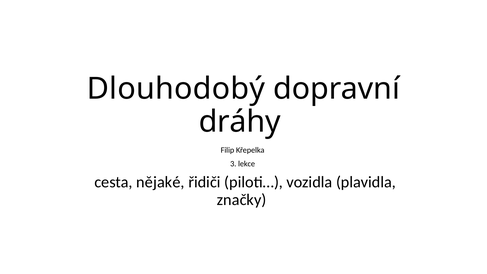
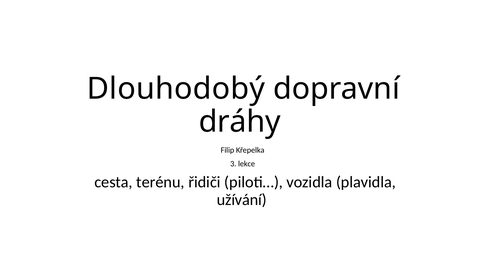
nějaké: nějaké -> terénu
značky: značky -> užívání
